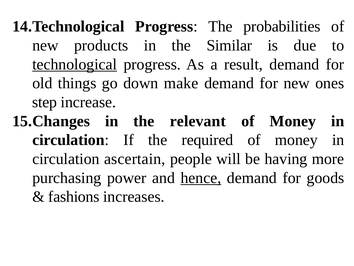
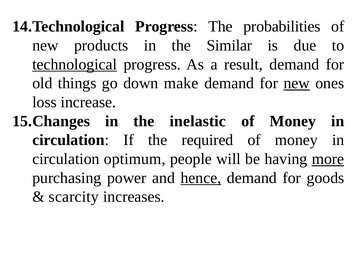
new at (297, 83) underline: none -> present
step: step -> loss
relevant: relevant -> inelastic
ascertain: ascertain -> optimum
more underline: none -> present
fashions: fashions -> scarcity
